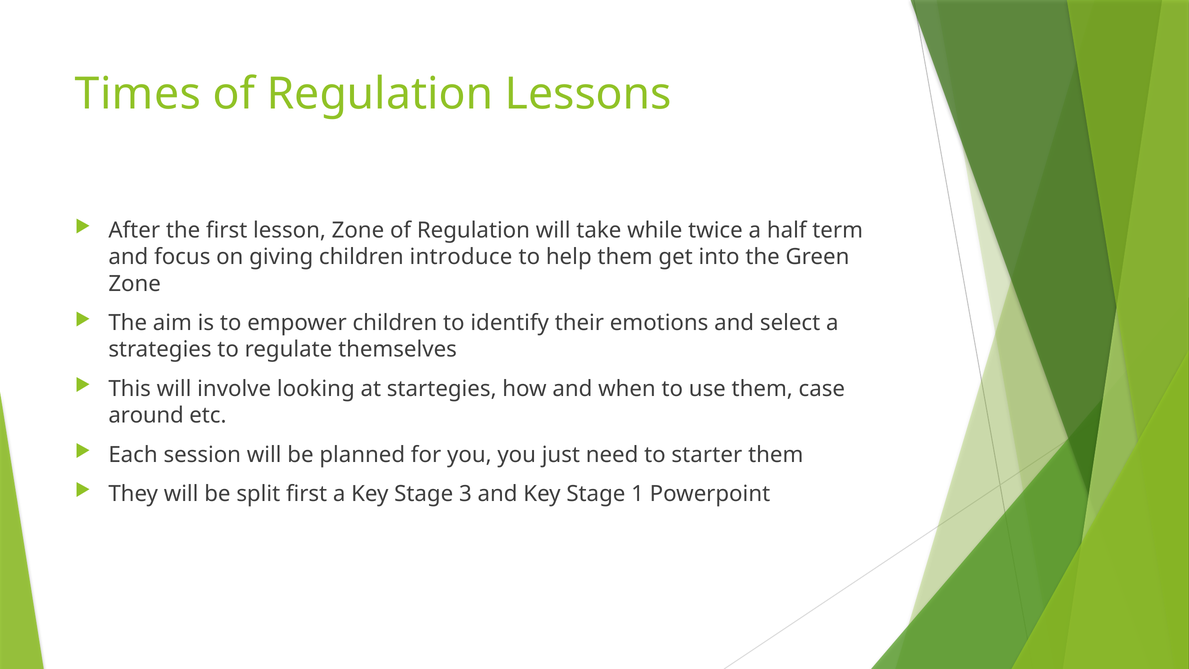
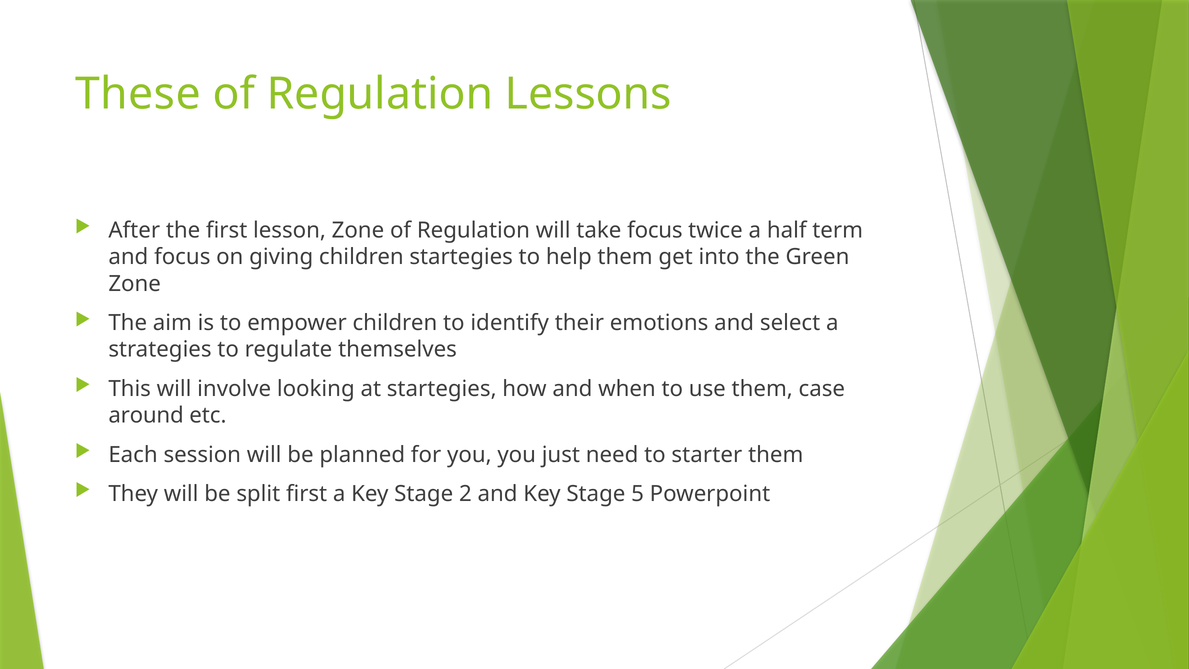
Times: Times -> These
take while: while -> focus
children introduce: introduce -> startegies
3: 3 -> 2
1: 1 -> 5
